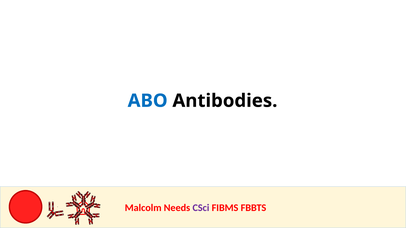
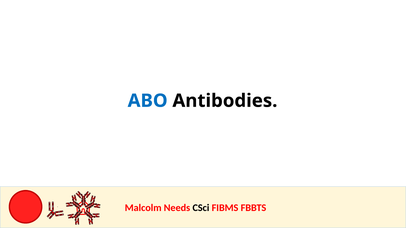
CSci colour: purple -> black
